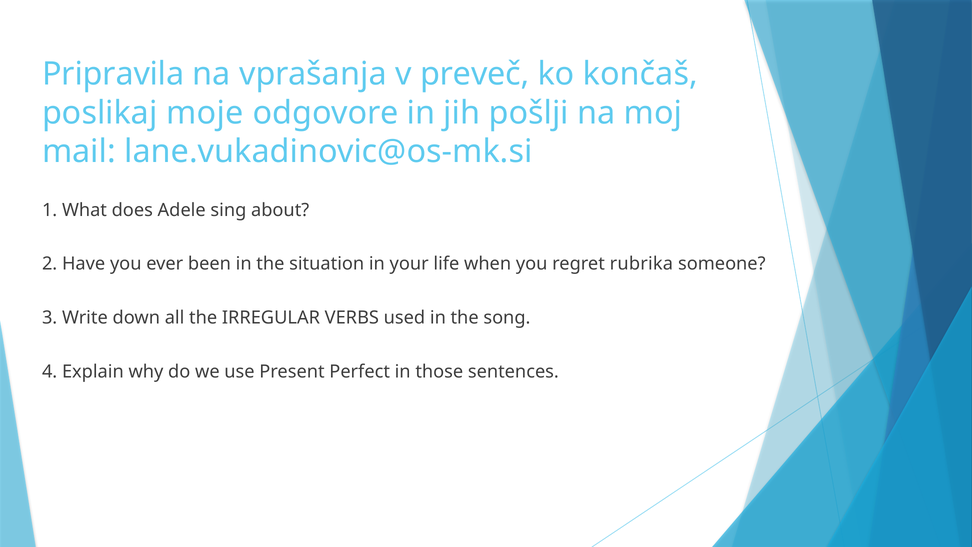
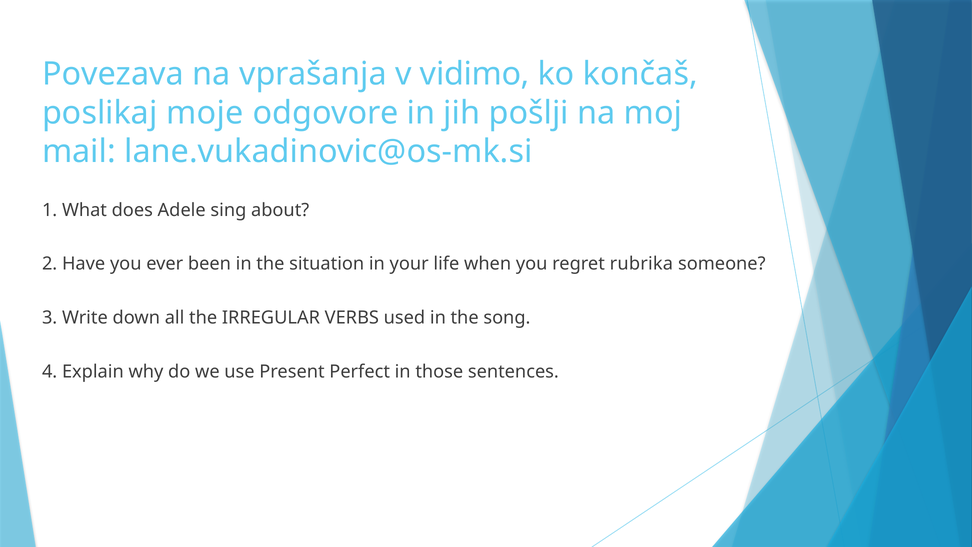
Pripravila: Pripravila -> Povezava
preveč: preveč -> vidimo
